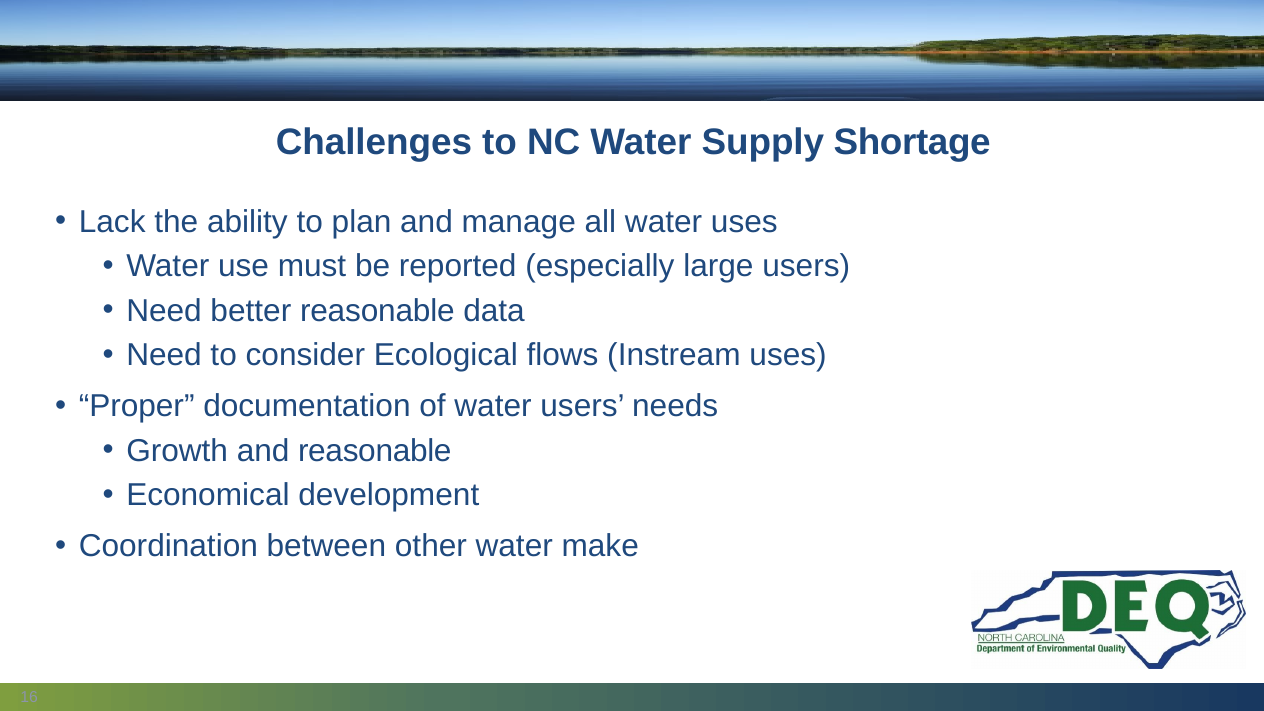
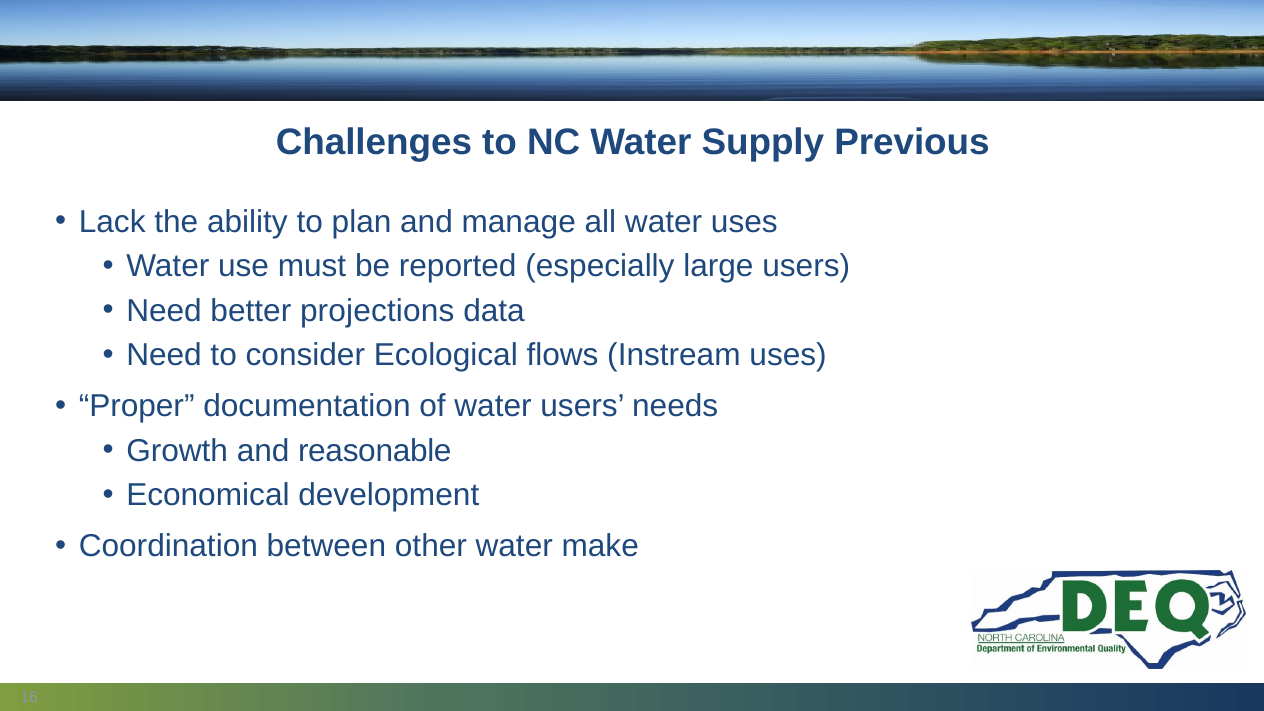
Shortage: Shortage -> Previous
better reasonable: reasonable -> projections
